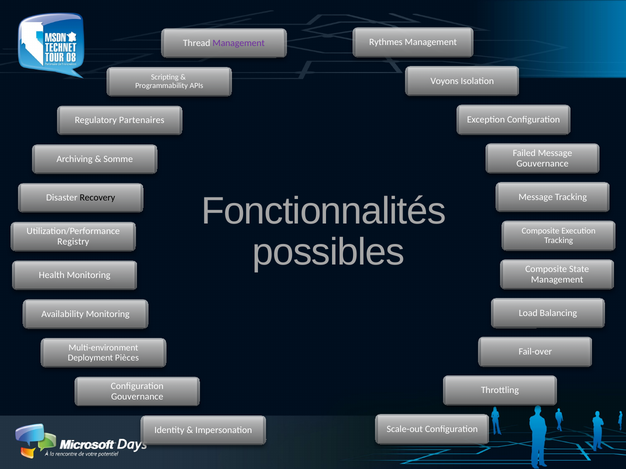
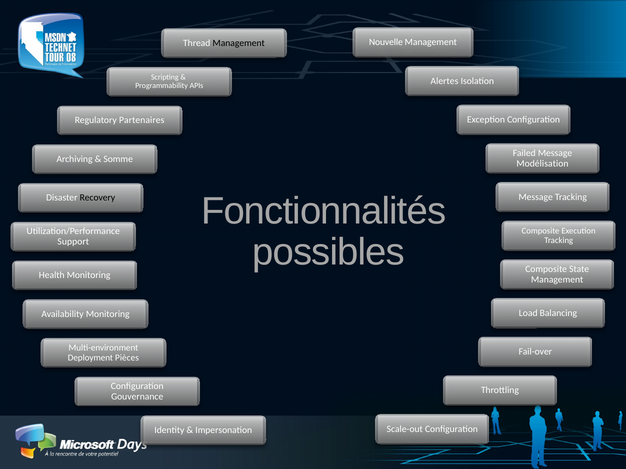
Rythmes: Rythmes -> Nouvelle
Management at (239, 43) colour: purple -> black
Voyons: Voyons -> Alertes
Gouvernance at (542, 164): Gouvernance -> Modélisation
Registry: Registry -> Support
